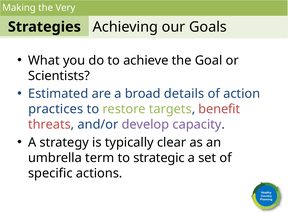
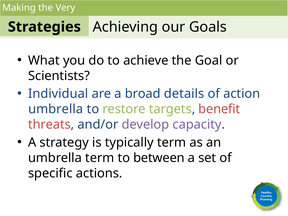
Estimated: Estimated -> Individual
practices at (56, 109): practices -> umbrella
typically clear: clear -> term
strategic: strategic -> between
